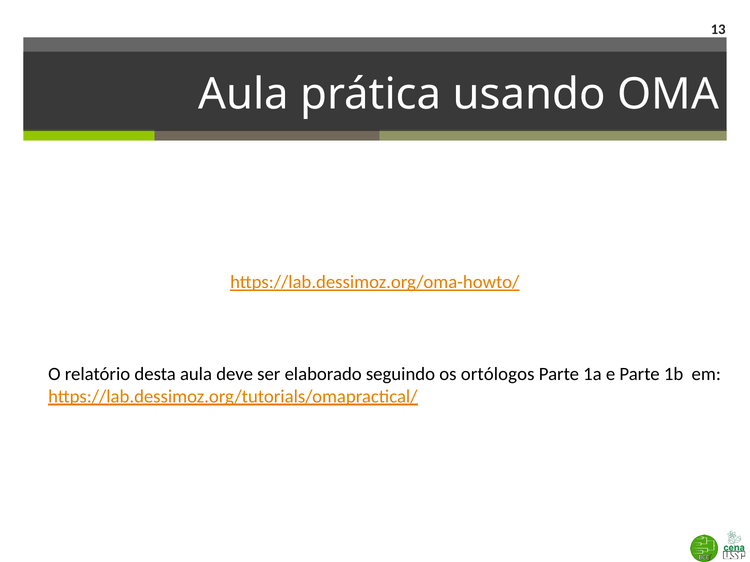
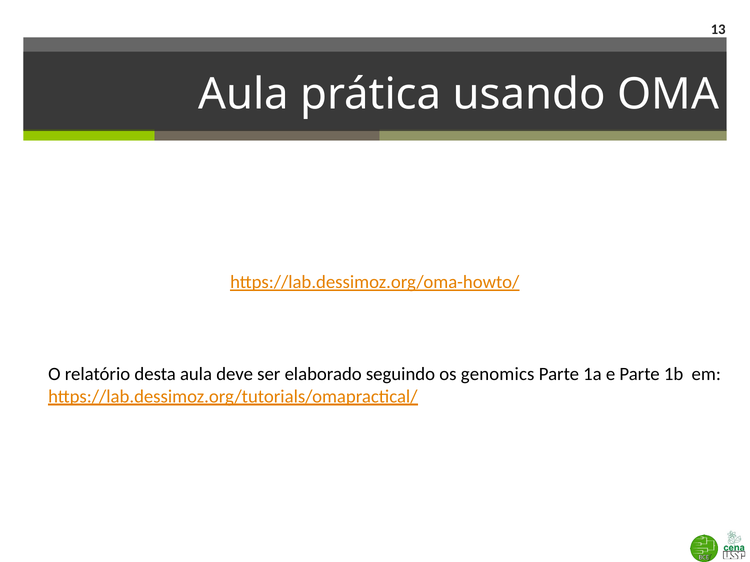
ortólogos: ortólogos -> genomics
